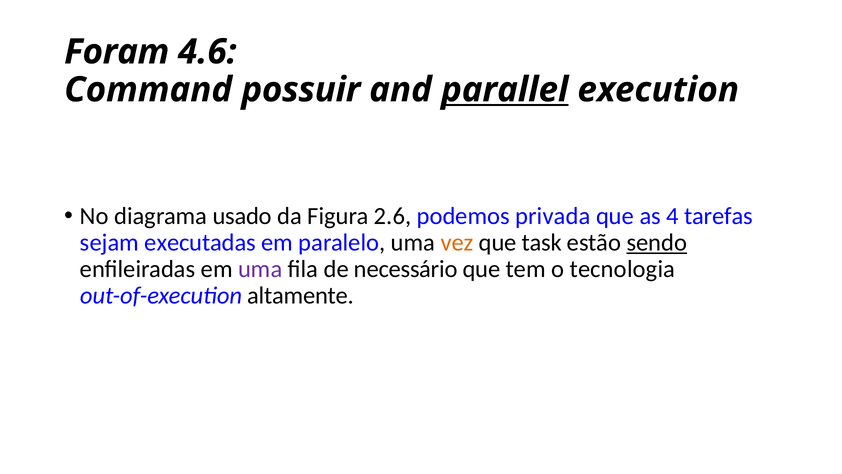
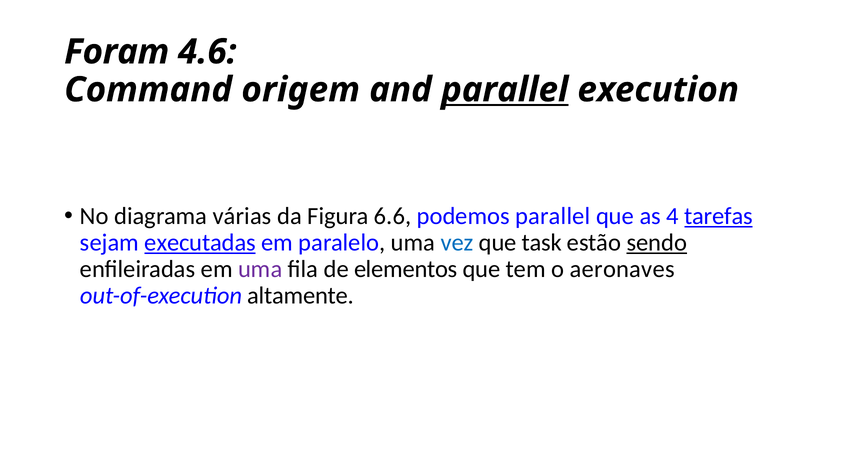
possuir: possuir -> origem
usado: usado -> várias
2.6: 2.6 -> 6.6
podemos privada: privada -> parallel
tarefas underline: none -> present
executadas underline: none -> present
vez colour: orange -> blue
necessário: necessário -> elementos
tecnologia: tecnologia -> aeronaves
